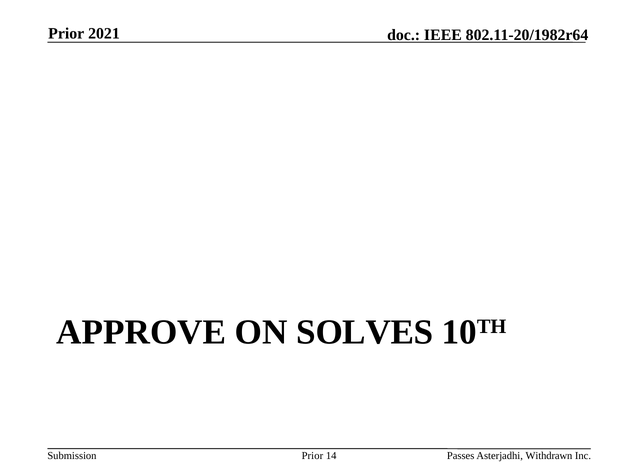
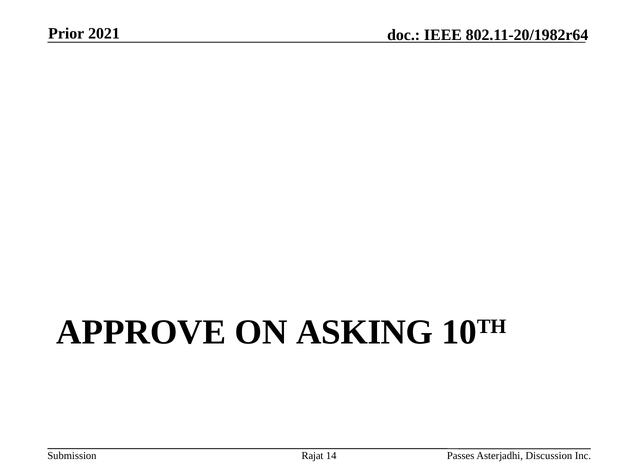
SOLVES: SOLVES -> ASKING
Prior at (312, 455): Prior -> Rajat
Withdrawn: Withdrawn -> Discussion
